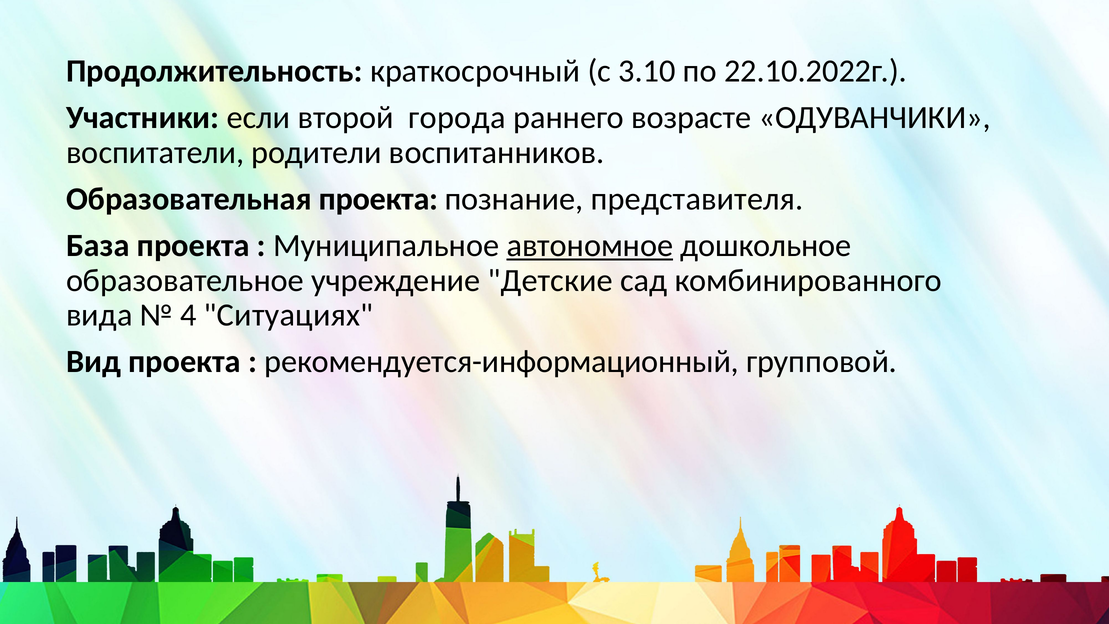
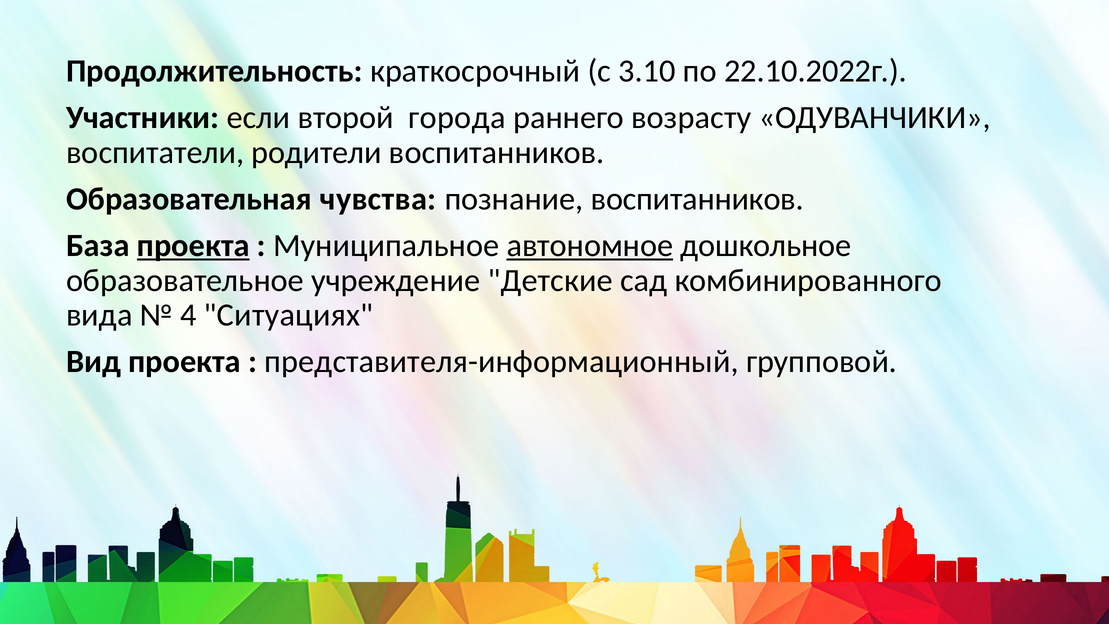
возрасте: возрасте -> возрасту
Образовательная проекта: проекта -> чувства
познание представителя: представителя -> воспитанников
проекта at (193, 245) underline: none -> present
рекомендуется-информационный: рекомендуется-информационный -> представителя-информационный
